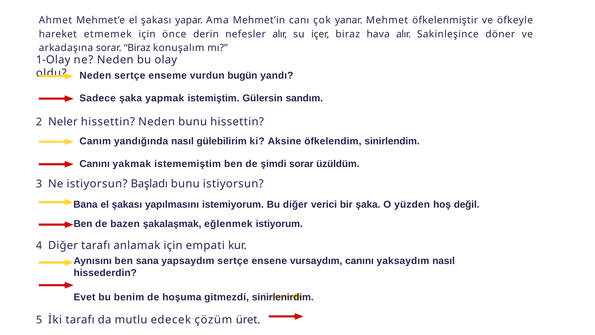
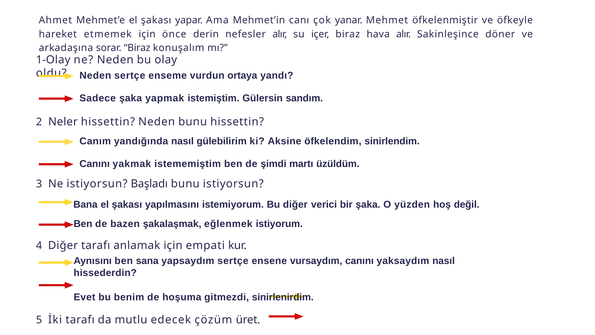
bugün: bugün -> ortaya
şimdi sorar: sorar -> martı
